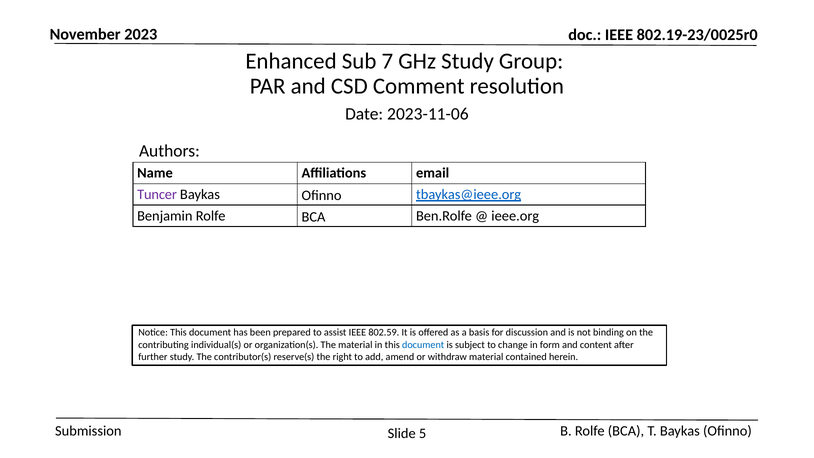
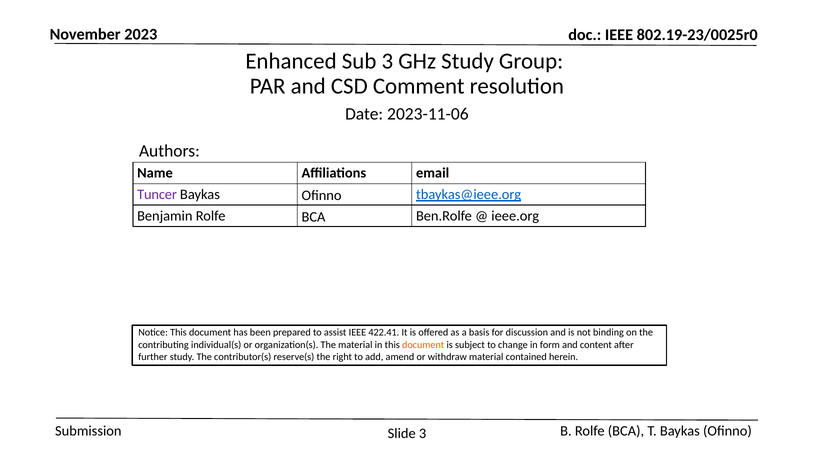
Sub 7: 7 -> 3
802.59: 802.59 -> 422.41
document at (423, 345) colour: blue -> orange
5 at (423, 433): 5 -> 3
